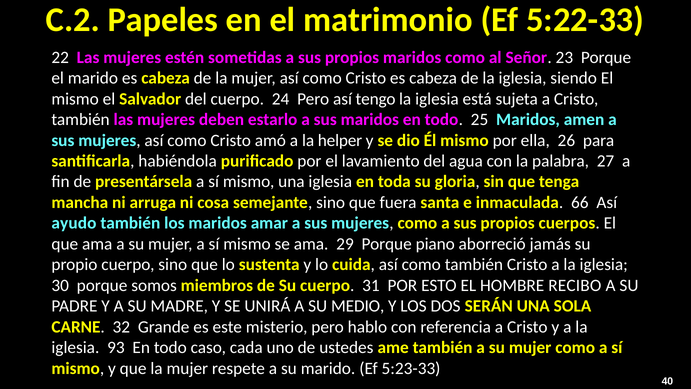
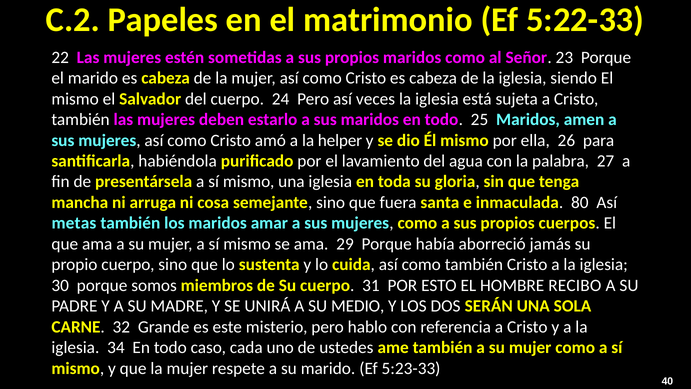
tengo: tengo -> veces
66: 66 -> 80
ayudo: ayudo -> metas
piano: piano -> había
93: 93 -> 34
